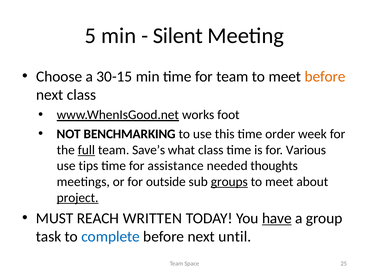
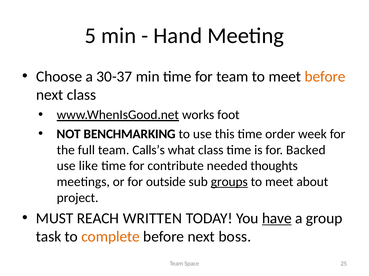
Silent: Silent -> Hand
30-15: 30-15 -> 30-37
full underline: present -> none
Save’s: Save’s -> Calls’s
Various: Various -> Backed
tips: tips -> like
assistance: assistance -> contribute
project underline: present -> none
complete colour: blue -> orange
until: until -> boss
